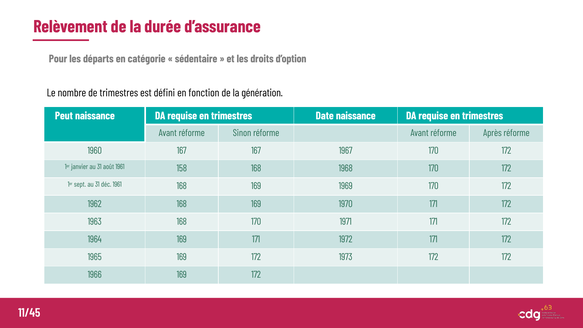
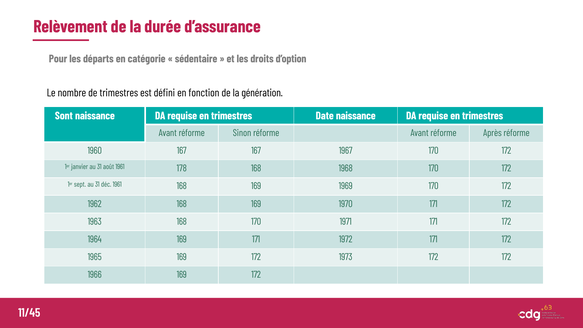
Peut: Peut -> Sont
158: 158 -> 178
